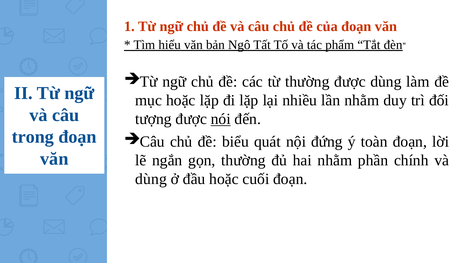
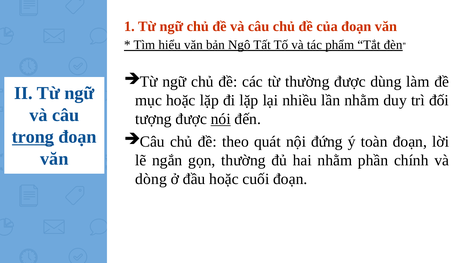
trong underline: none -> present
biểu: biểu -> theo
dùng at (151, 179): dùng -> dòng
